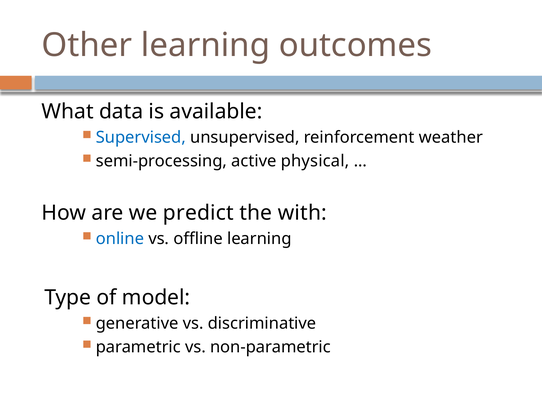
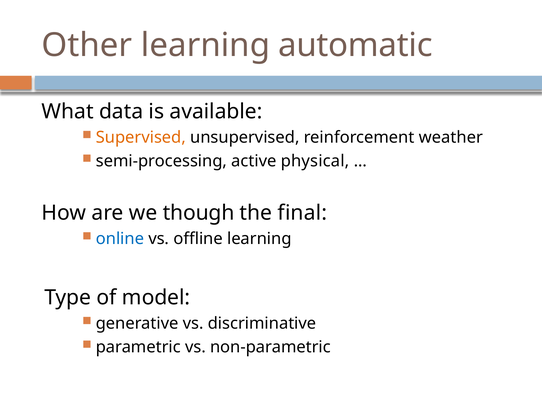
outcomes: outcomes -> automatic
Supervised colour: blue -> orange
predict: predict -> though
with: with -> final
